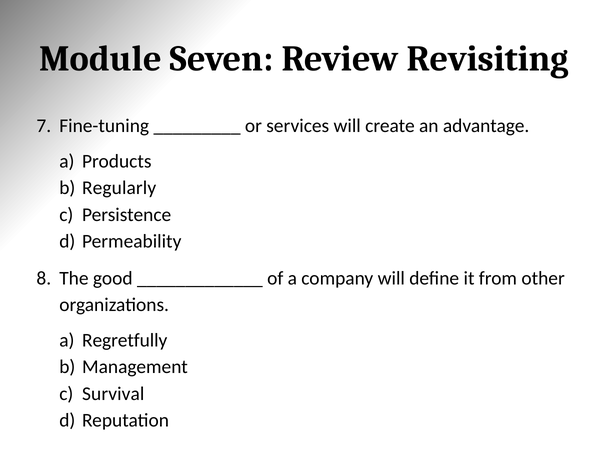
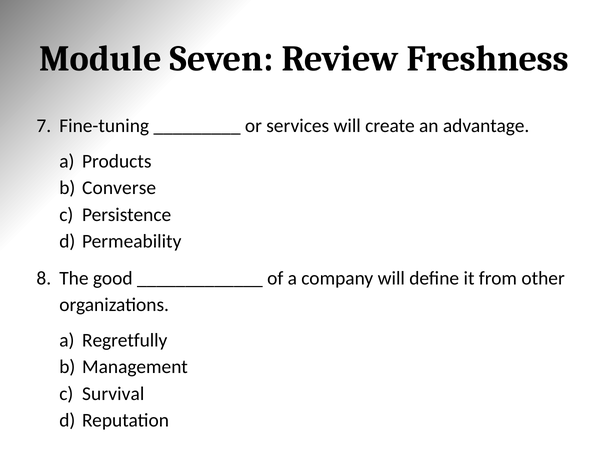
Revisiting: Revisiting -> Freshness
Regularly: Regularly -> Converse
